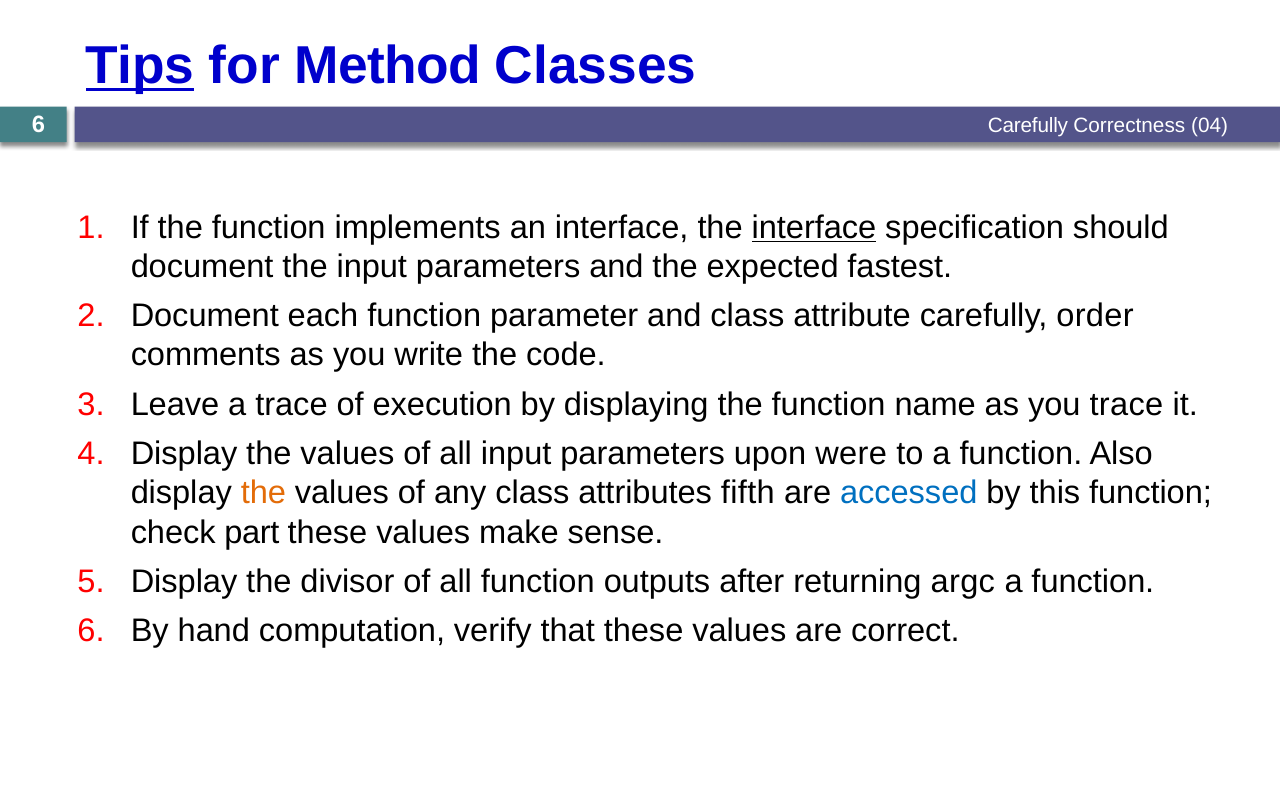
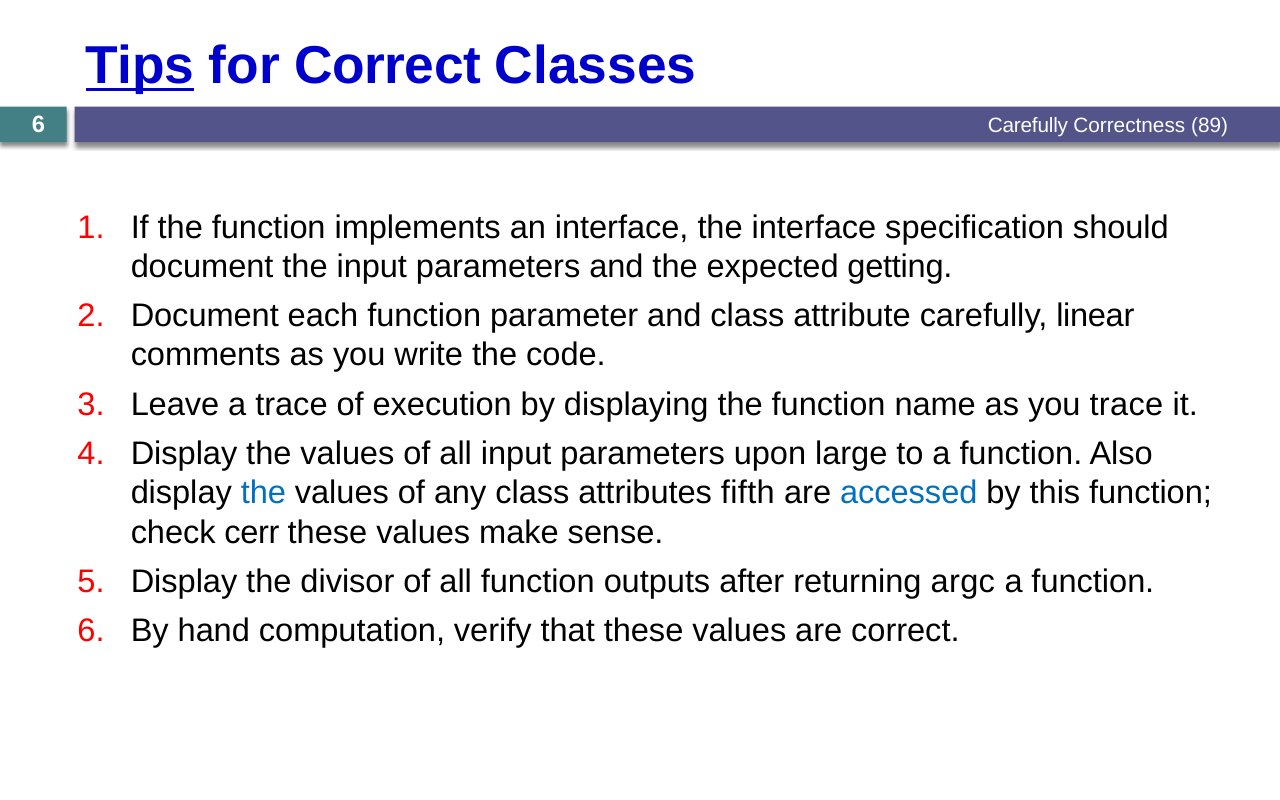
for Method: Method -> Correct
04: 04 -> 89
interface at (814, 227) underline: present -> none
fastest: fastest -> getting
order: order -> linear
were: were -> large
the at (263, 493) colour: orange -> blue
part: part -> cerr
